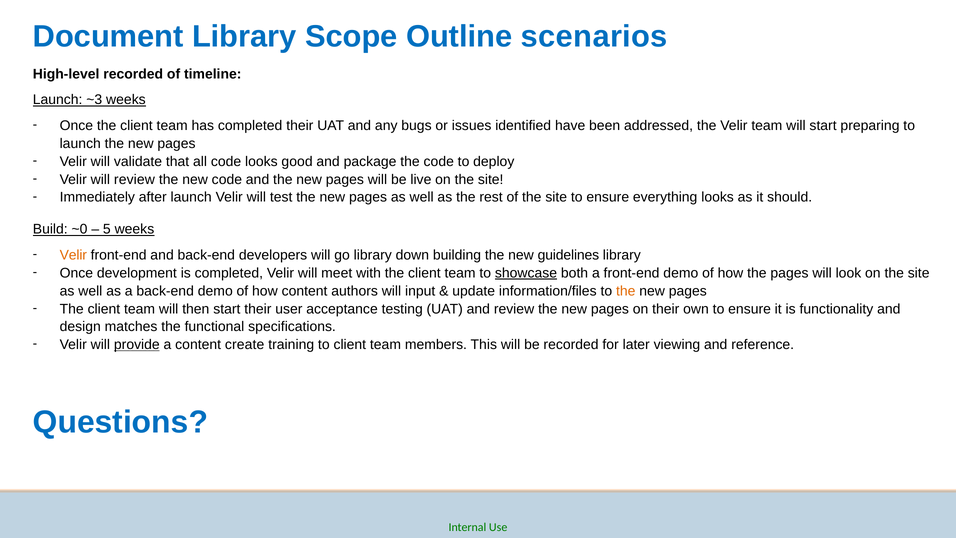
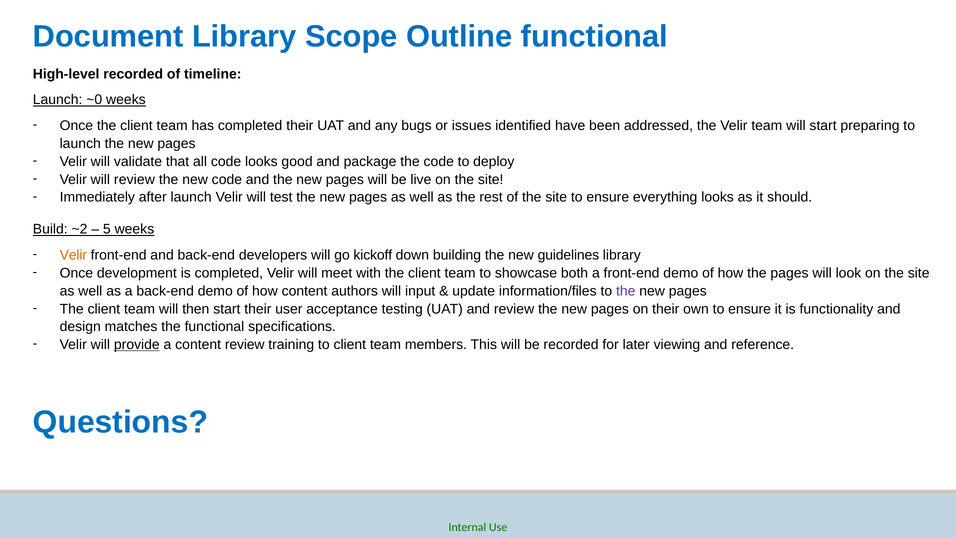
Outline scenarios: scenarios -> functional
~3: ~3 -> ~0
~0: ~0 -> ~2
go library: library -> kickoff
showcase underline: present -> none
the at (626, 291) colour: orange -> purple
content create: create -> review
